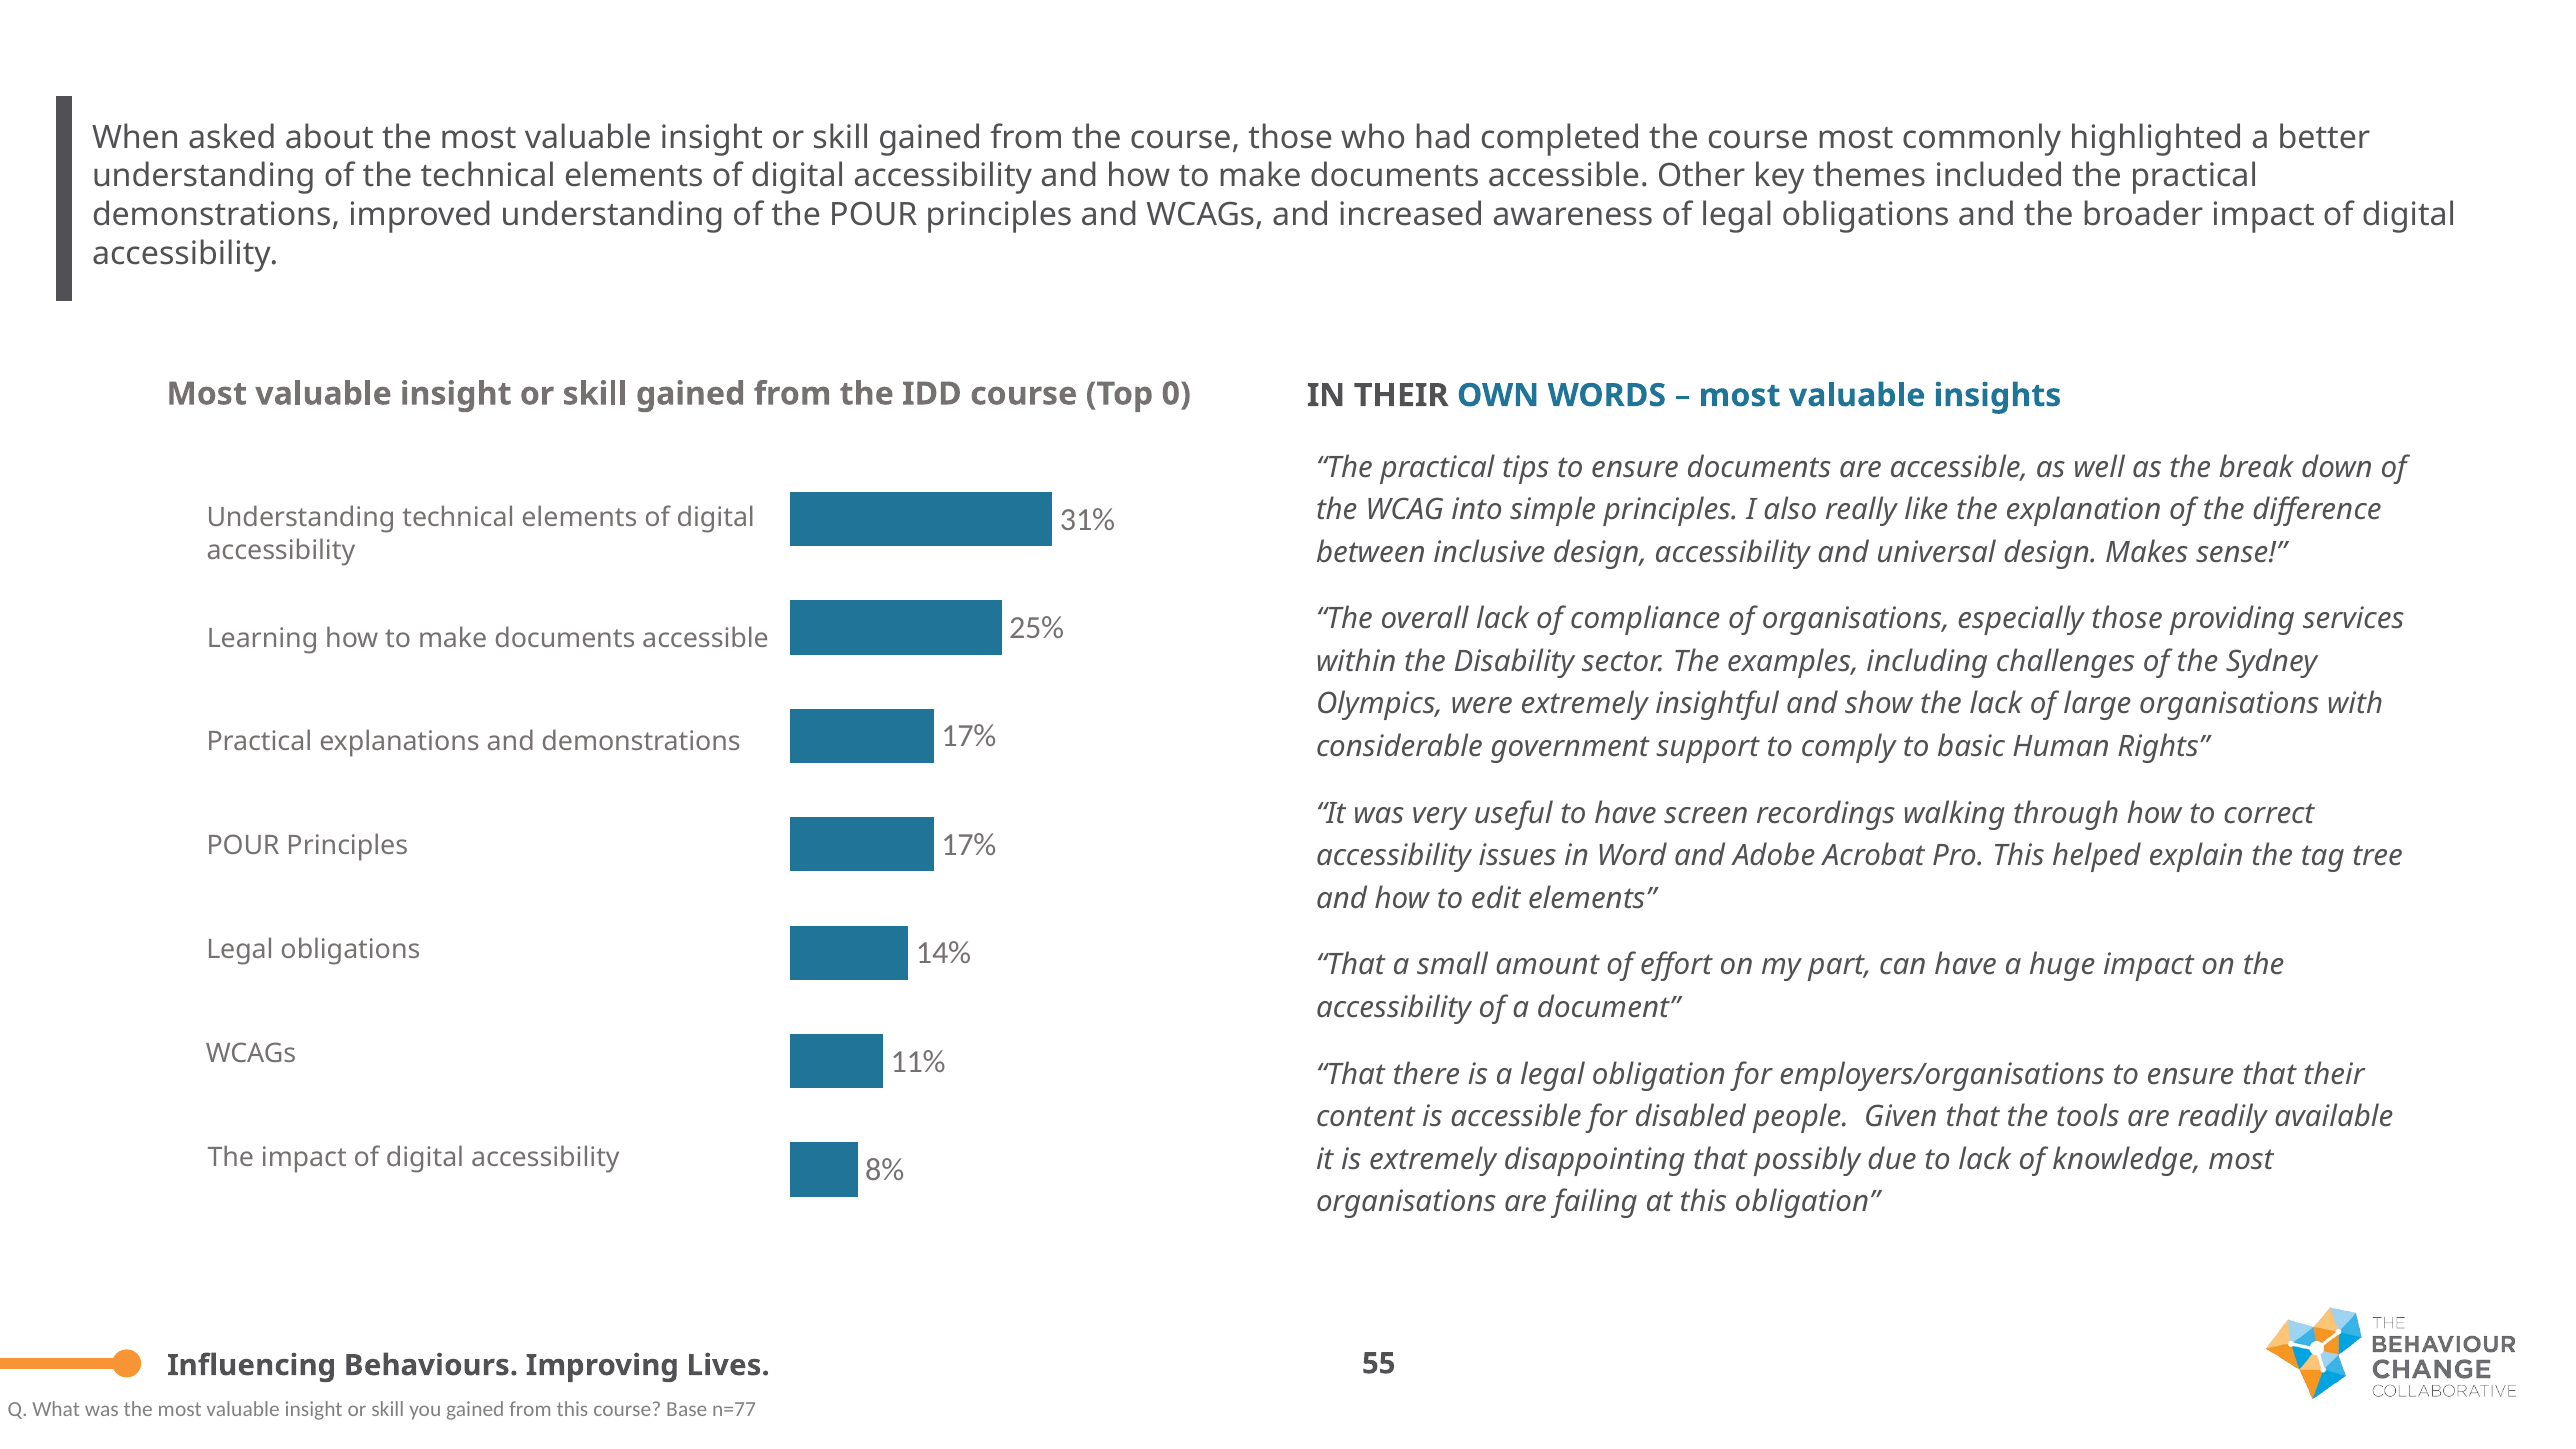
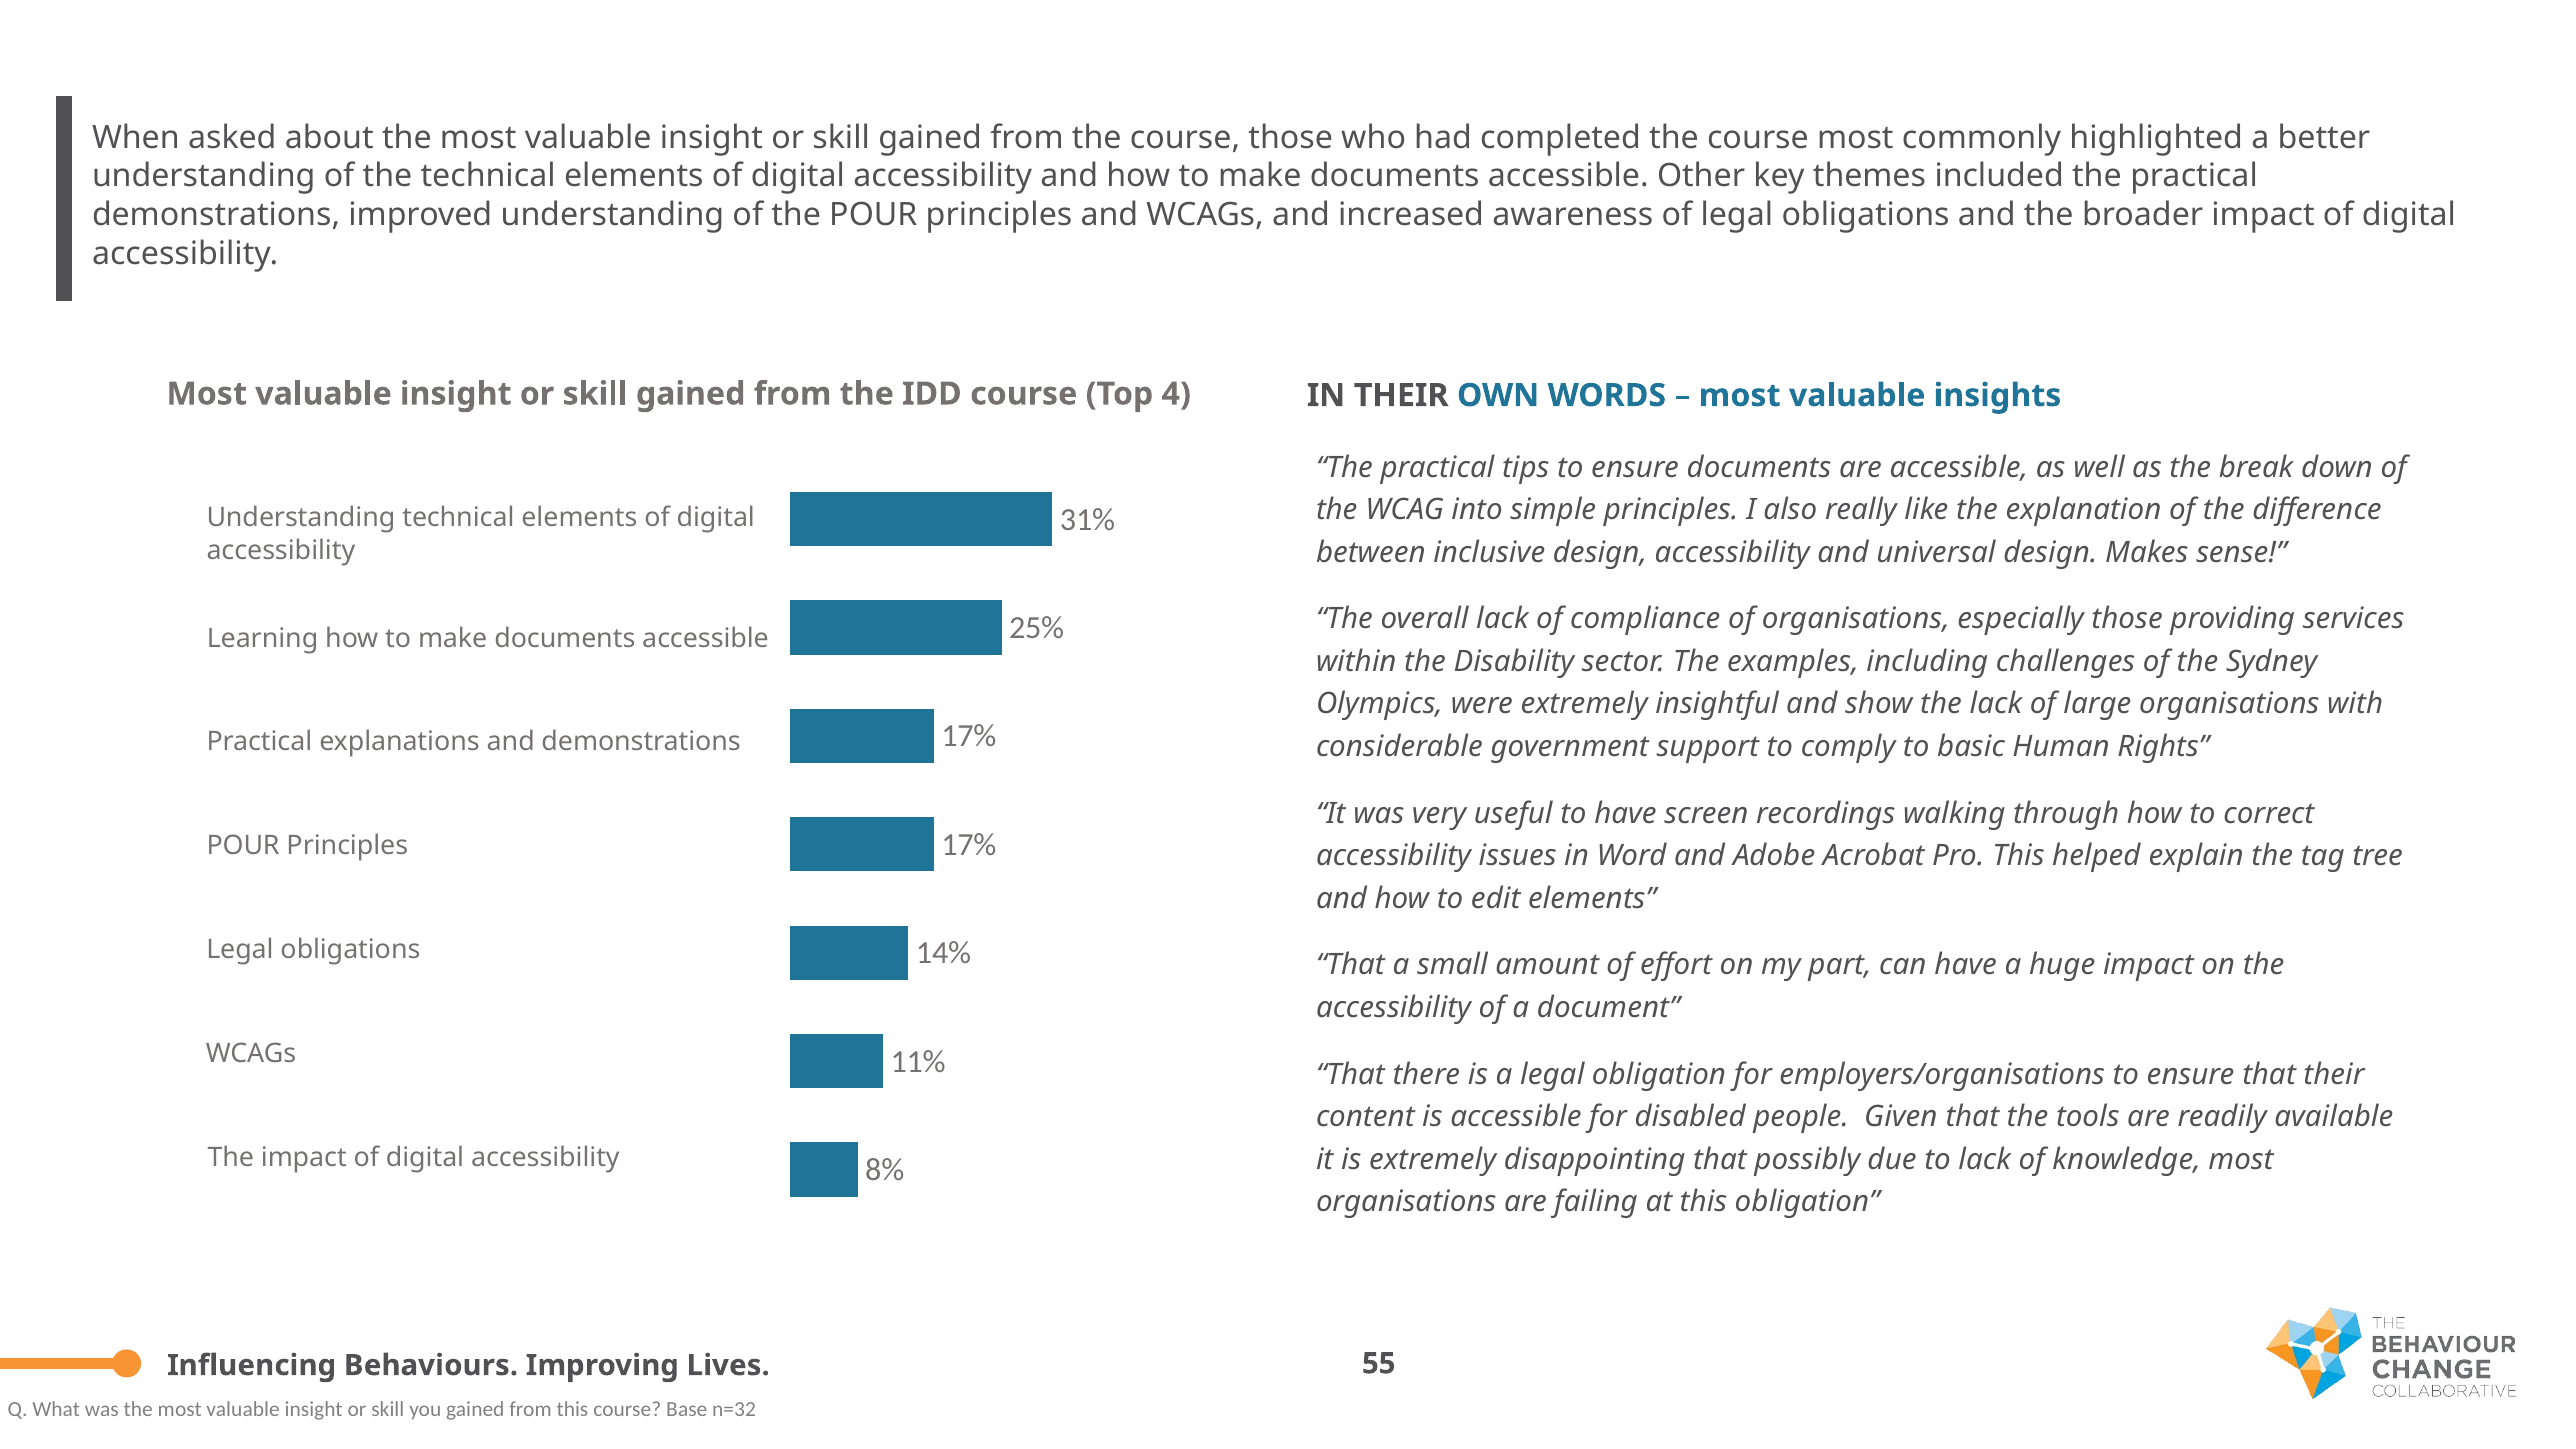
0: 0 -> 4
n=77: n=77 -> n=32
